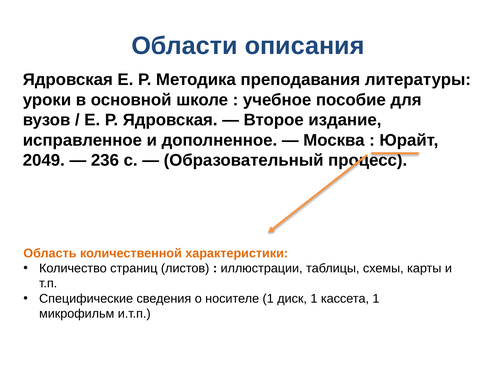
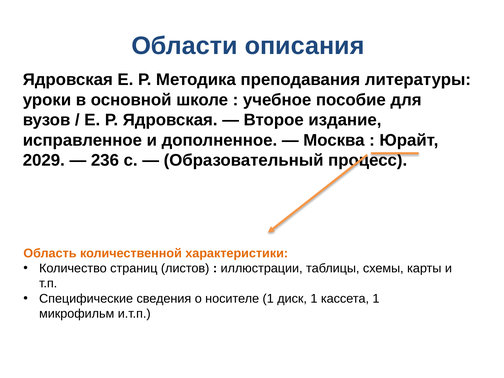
2049: 2049 -> 2029
